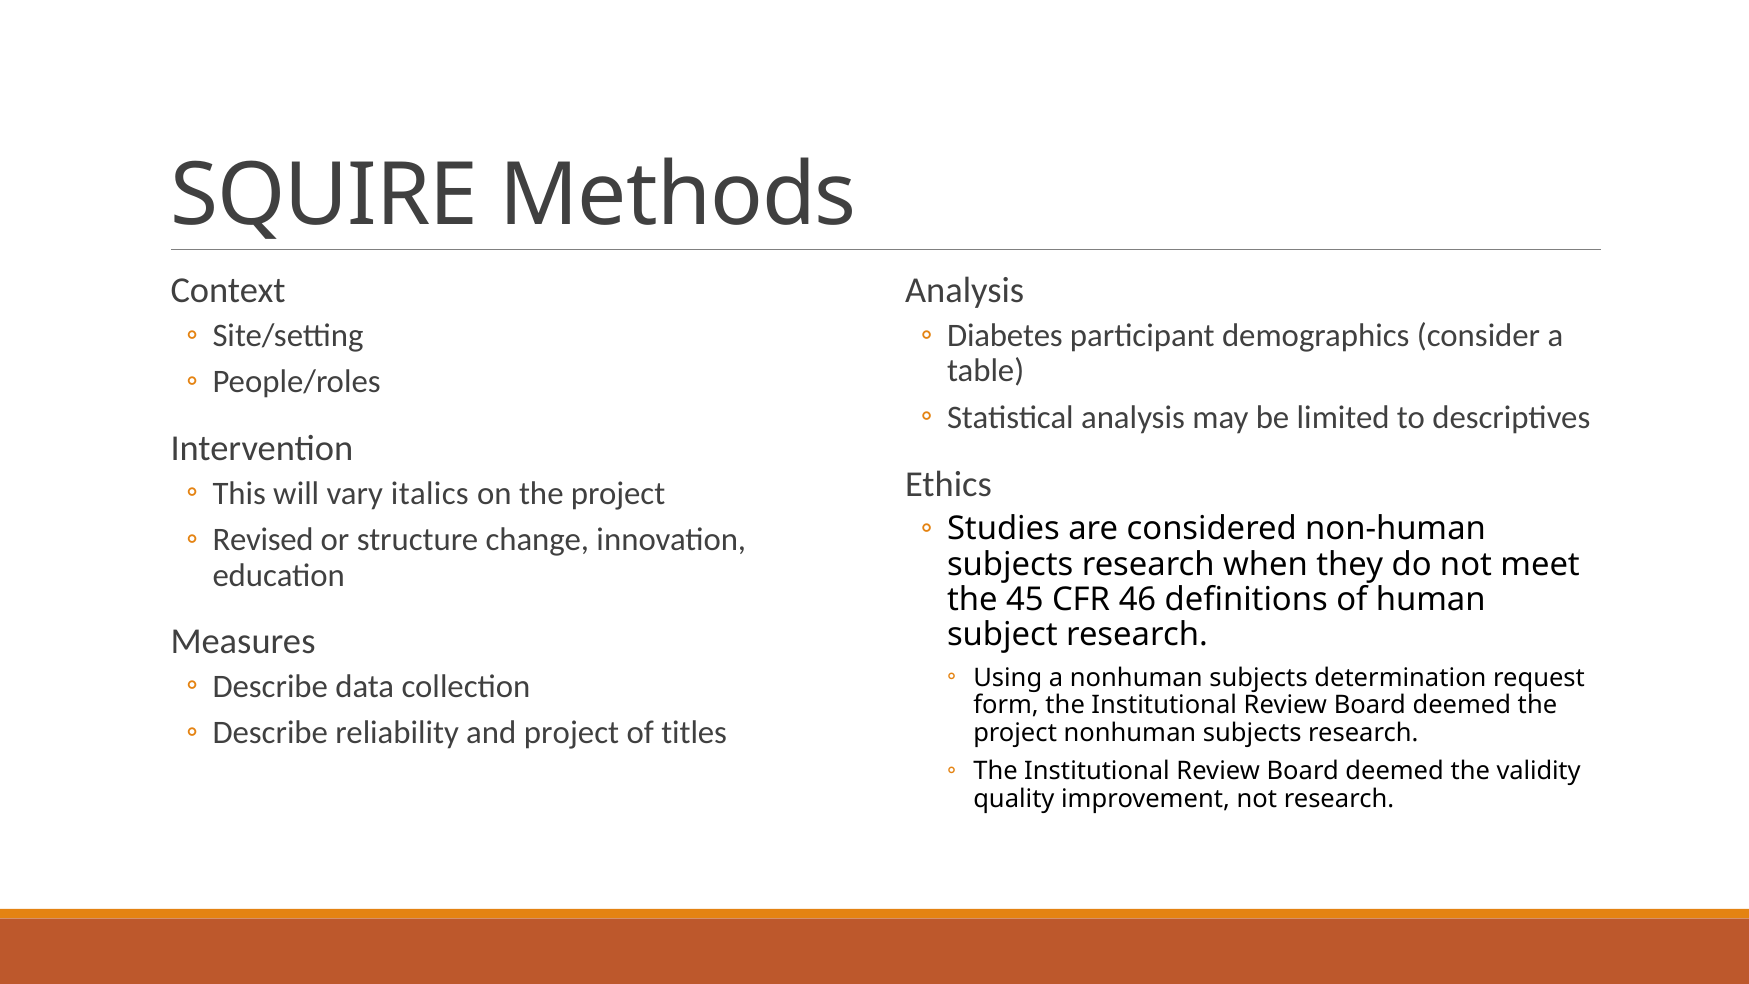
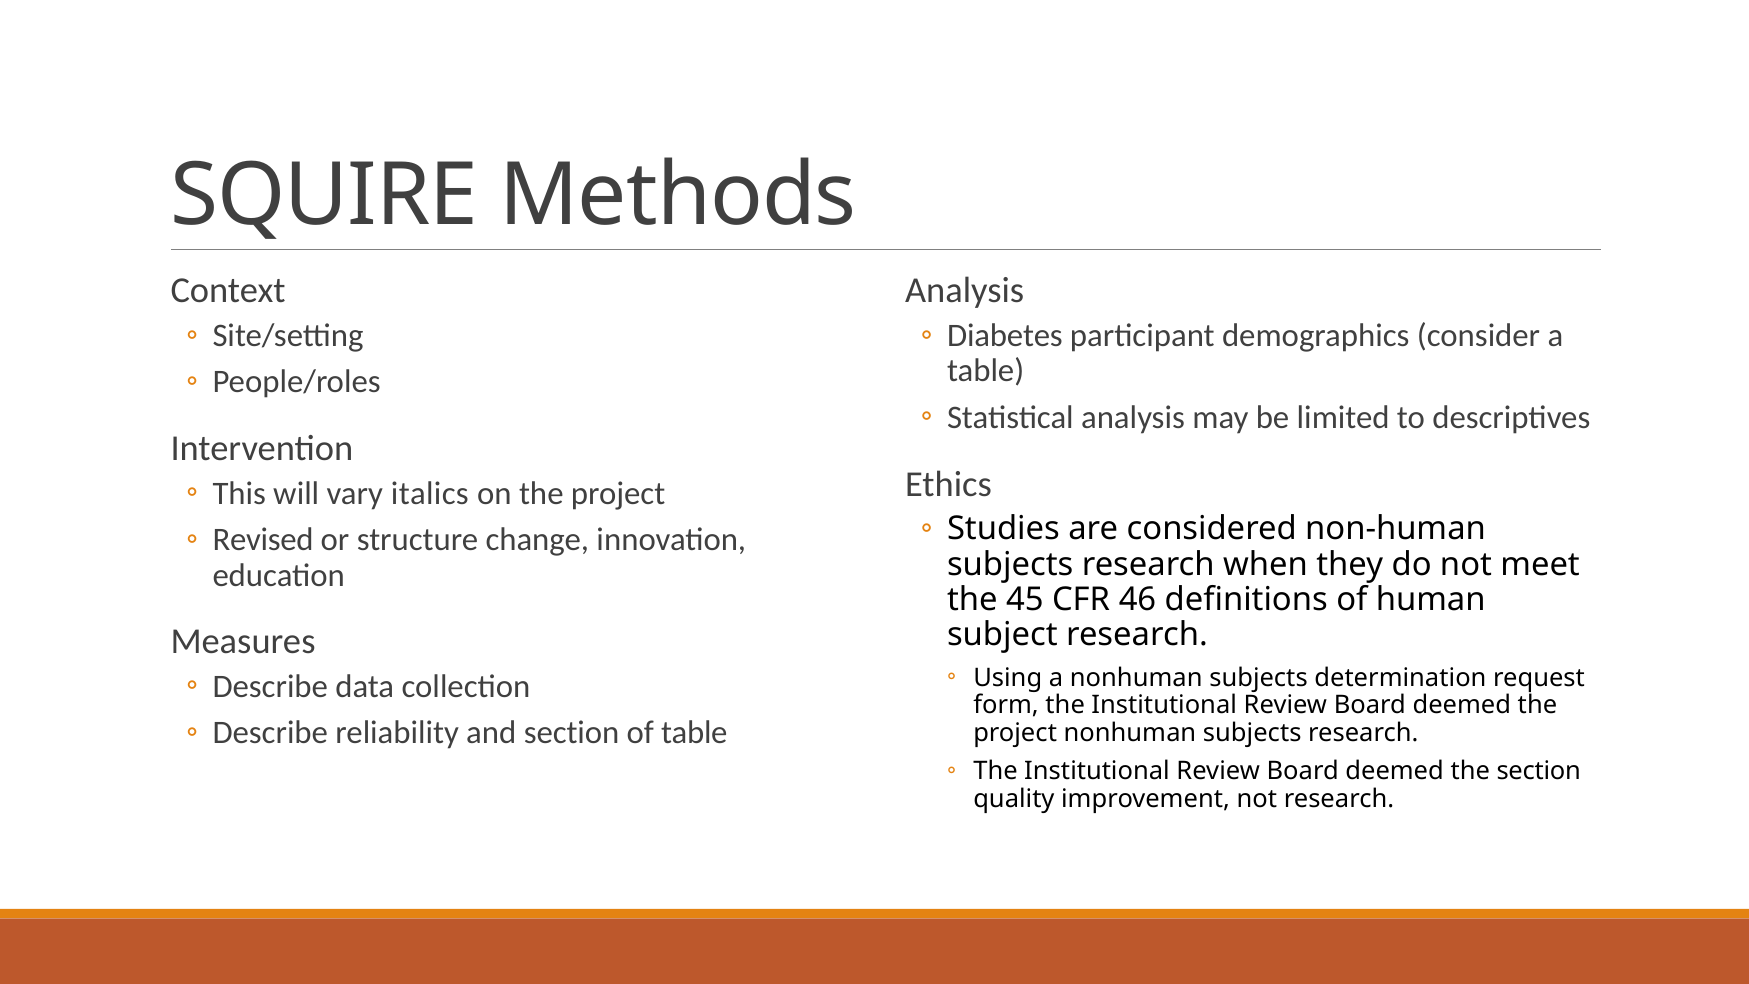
and project: project -> section
of titles: titles -> table
the validity: validity -> section
